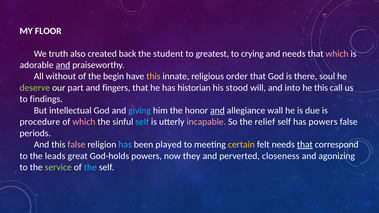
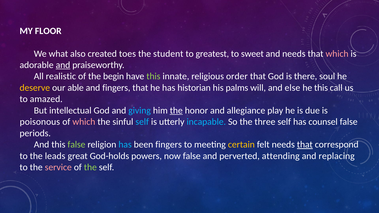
truth: truth -> what
back: back -> toes
crying: crying -> sweet
without: without -> realistic
this at (153, 76) colour: yellow -> light green
deserve colour: light green -> yellow
part: part -> able
stood: stood -> palms
into: into -> else
findings: findings -> amazed
the at (176, 111) underline: none -> present
and at (217, 111) underline: present -> none
wall: wall -> play
procedure: procedure -> poisonous
incapable colour: pink -> light blue
relief: relief -> three
has powers: powers -> counsel
false at (76, 145) colour: pink -> light green
been played: played -> fingers
now they: they -> false
closeness: closeness -> attending
agonizing: agonizing -> replacing
service colour: light green -> pink
the at (90, 167) colour: light blue -> light green
